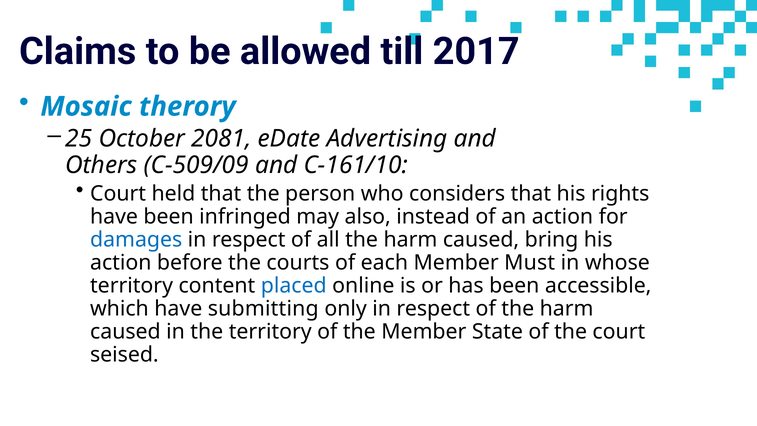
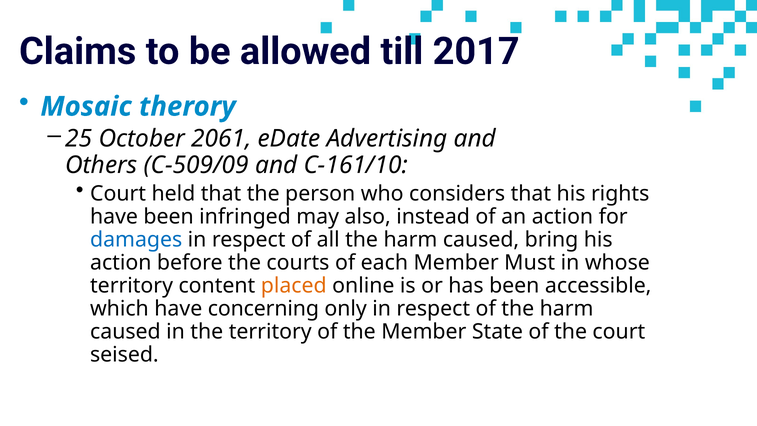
2081: 2081 -> 2061
placed colour: blue -> orange
submitting: submitting -> concerning
